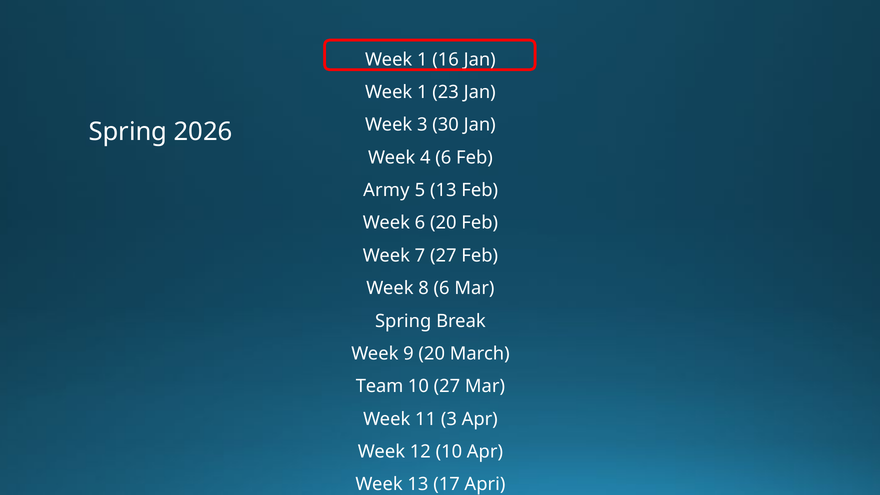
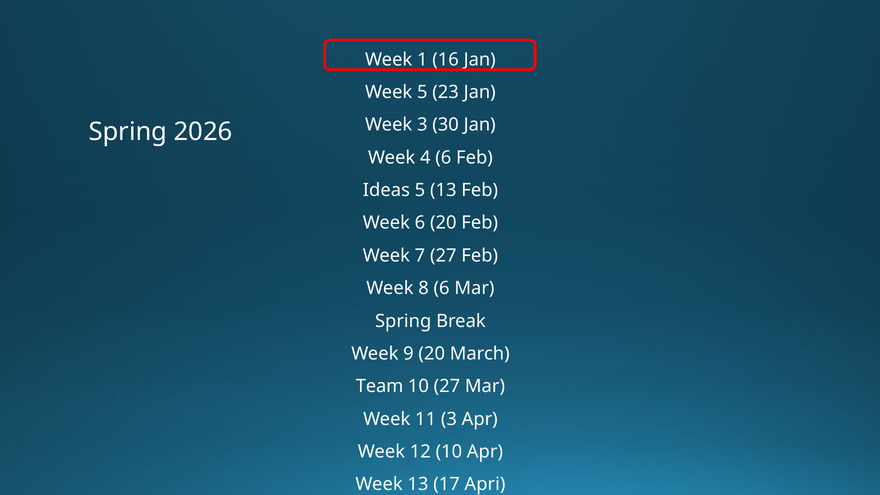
1 at (422, 92): 1 -> 5
Army: Army -> Ideas
